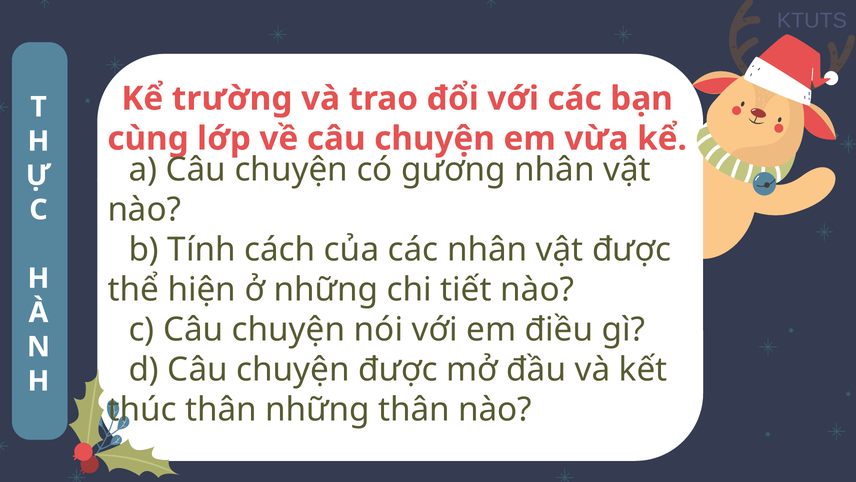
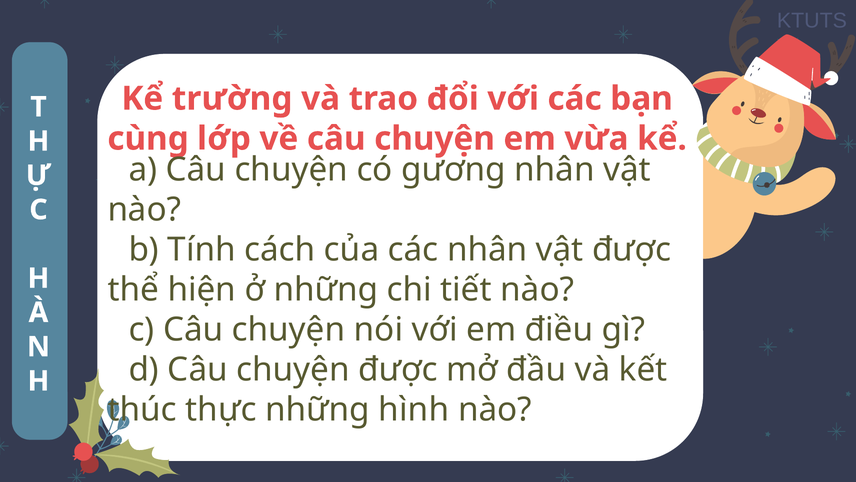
thúc thân: thân -> thực
những thân: thân -> hình
